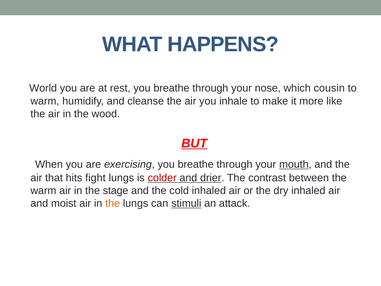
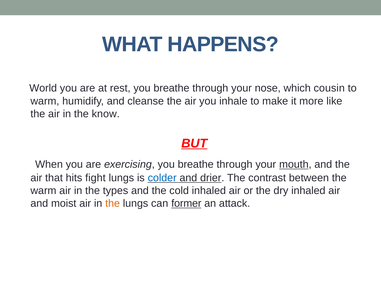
wood: wood -> know
colder colour: red -> blue
stage: stage -> types
stimuli: stimuli -> former
